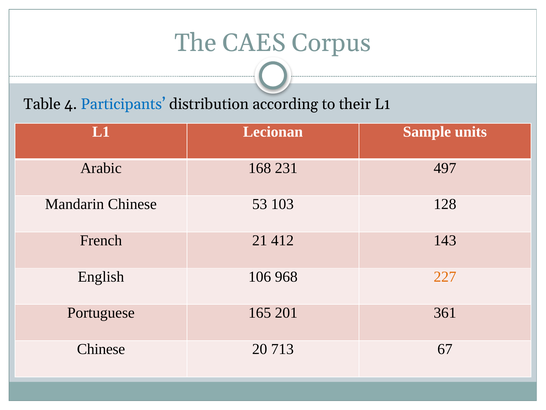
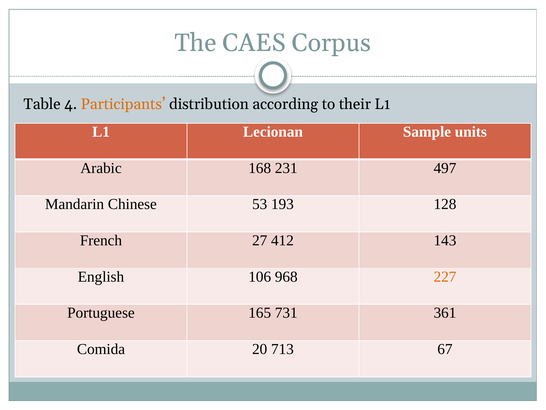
Participants colour: blue -> orange
103: 103 -> 193
21: 21 -> 27
201: 201 -> 731
Chinese at (101, 349): Chinese -> Comida
